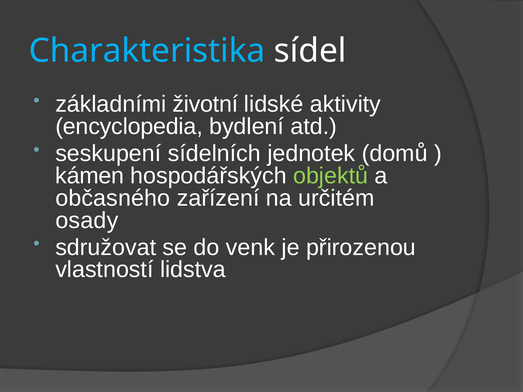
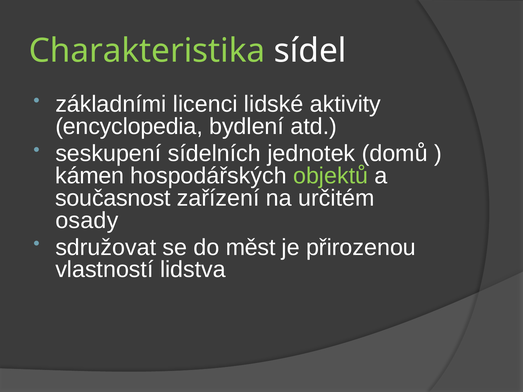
Charakteristika colour: light blue -> light green
životní: životní -> licenci
občasného: občasného -> současnost
venk: venk -> měst
